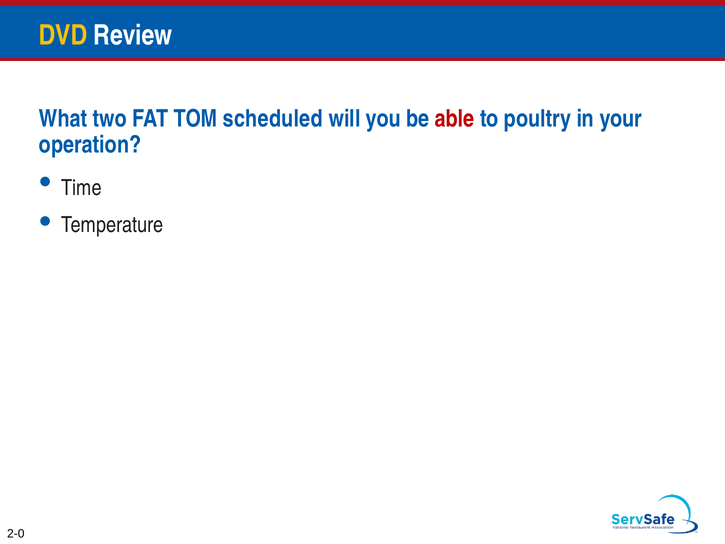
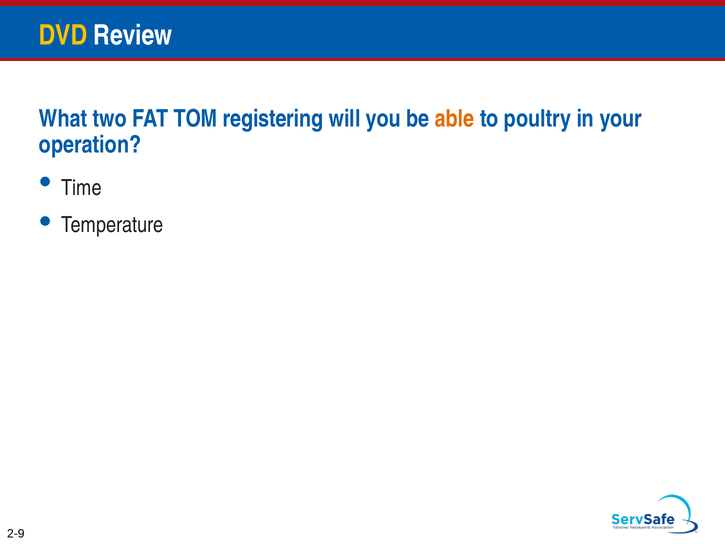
scheduled: scheduled -> registering
able colour: red -> orange
2-0: 2-0 -> 2-9
